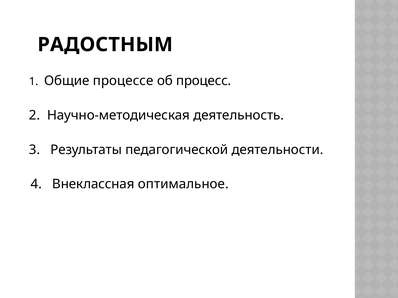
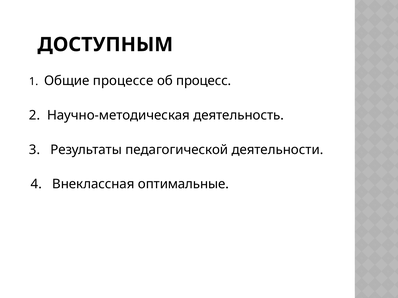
РАДОСТНЫМ: РАДОСТНЫМ -> ДОСТУПНЫМ
оптимальное: оптимальное -> оптимальные
